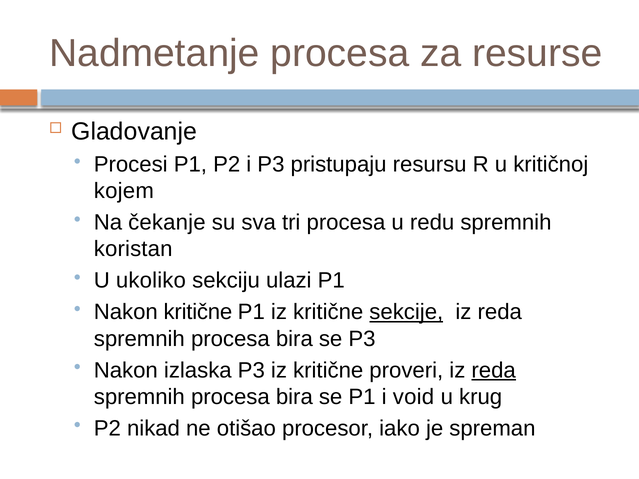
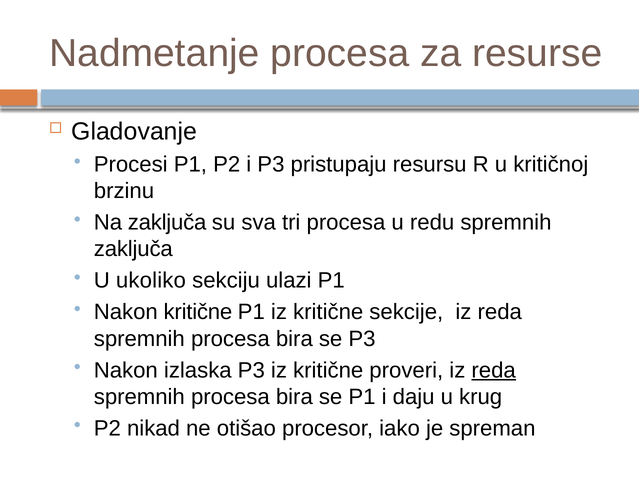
kojem: kojem -> brzinu
Na čekanje: čekanje -> zaključa
koristan at (133, 249): koristan -> zaključa
sekcije underline: present -> none
void: void -> daju
